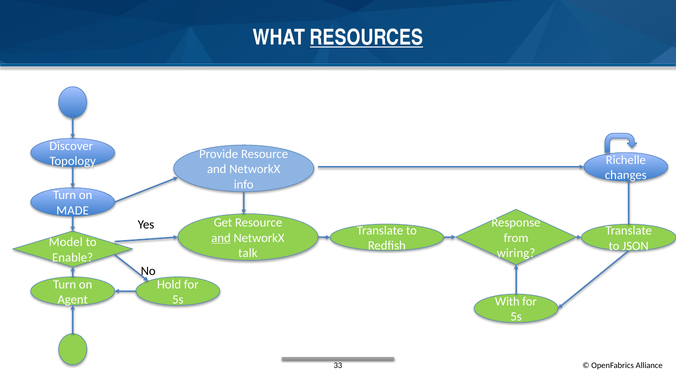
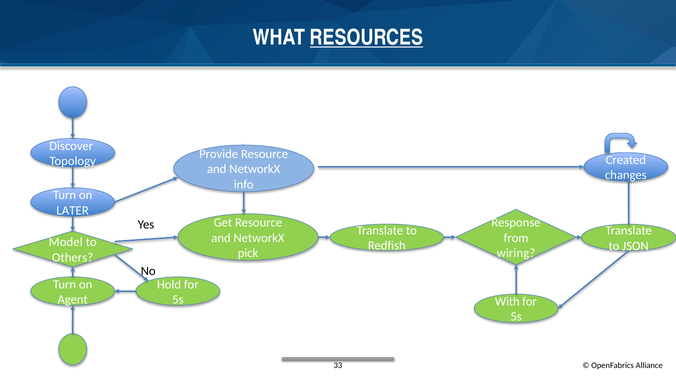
Richelle: Richelle -> Created
MADE: MADE -> LATER
and at (221, 238) underline: present -> none
talk: talk -> pick
Enable: Enable -> Others
